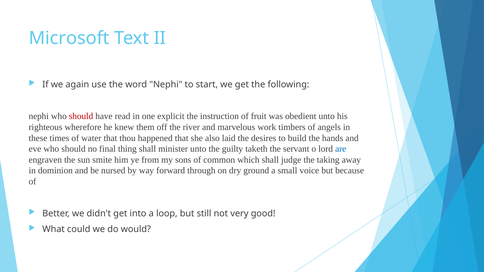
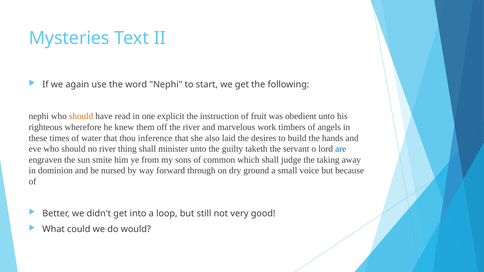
Microsoft: Microsoft -> Mysteries
should at (81, 116) colour: red -> orange
happened: happened -> inference
no final: final -> river
